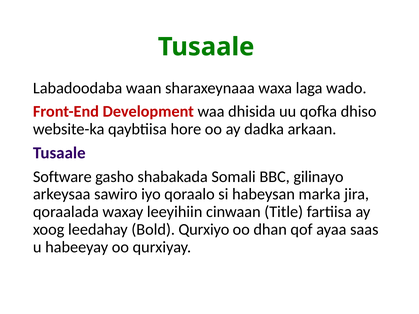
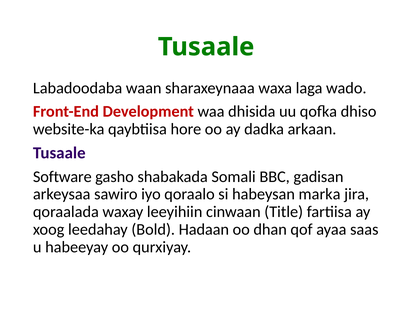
gilinayo: gilinayo -> gadisan
Qurxiyo: Qurxiyo -> Hadaan
